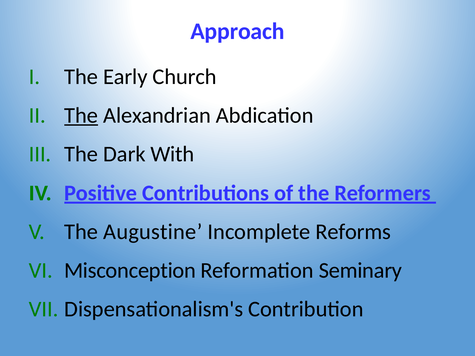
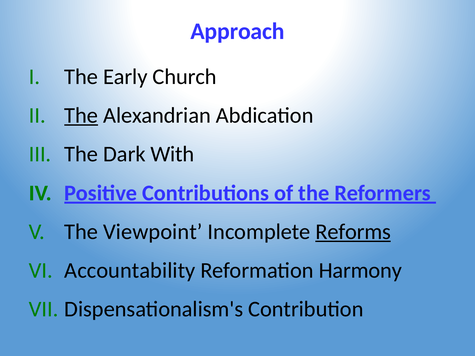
Augustine: Augustine -> Viewpoint
Reforms underline: none -> present
Misconception: Misconception -> Accountability
Seminary: Seminary -> Harmony
